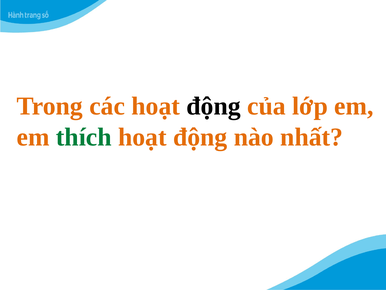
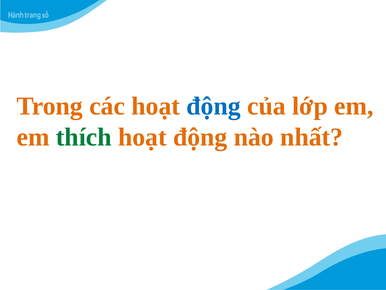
động at (214, 106) colour: black -> blue
